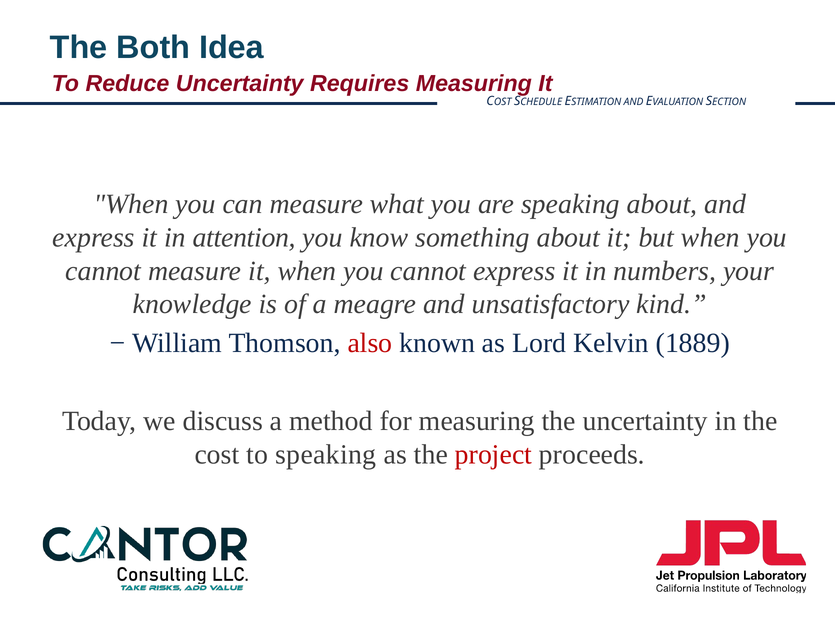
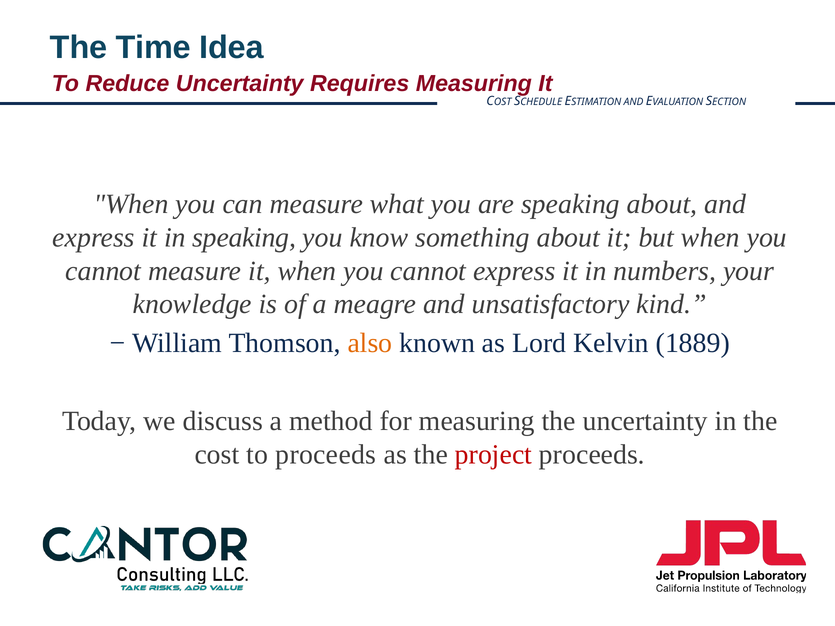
Both: Both -> Time
in attention: attention -> speaking
also colour: red -> orange
to speaking: speaking -> proceeds
